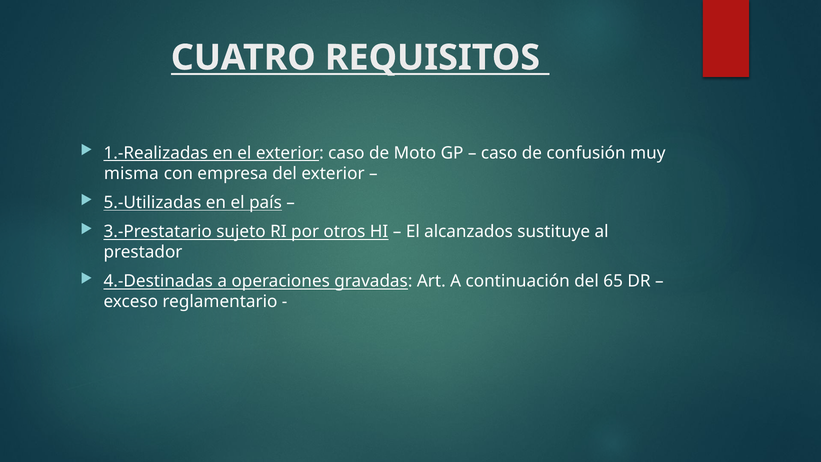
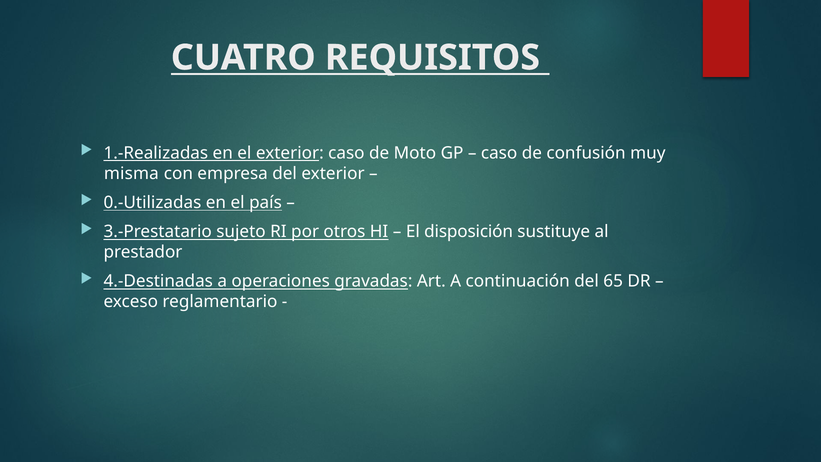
5.-Utilizadas: 5.-Utilizadas -> 0.-Utilizadas
alcanzados: alcanzados -> disposición
